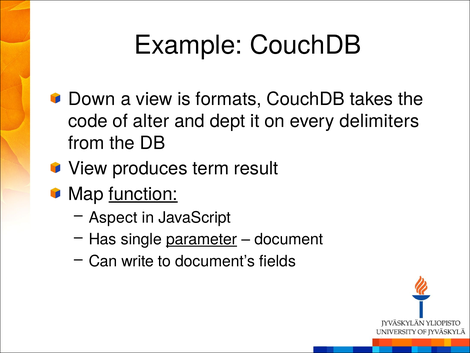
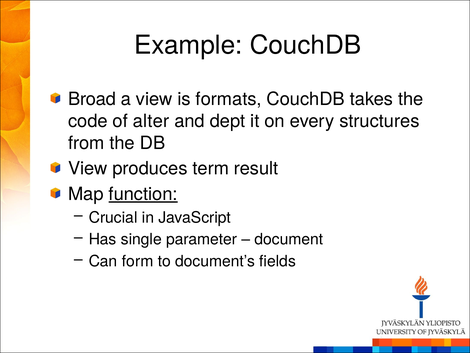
Down: Down -> Broad
delimiters: delimiters -> structures
Aspect: Aspect -> Crucial
parameter underline: present -> none
write: write -> form
